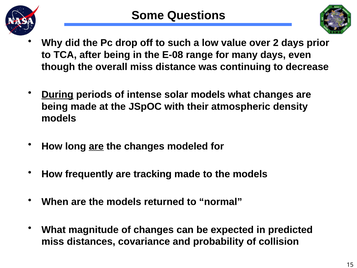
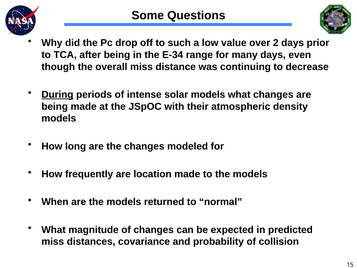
E-08: E-08 -> E-34
are at (96, 146) underline: present -> none
tracking: tracking -> location
